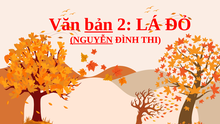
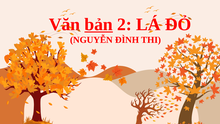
NGUYỄN underline: present -> none
